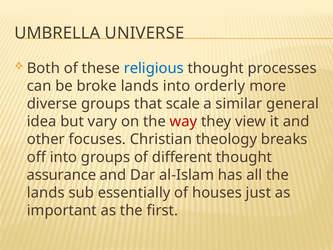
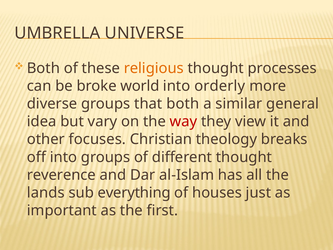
religious colour: blue -> orange
broke lands: lands -> world
that scale: scale -> both
assurance: assurance -> reverence
essentially: essentially -> everything
